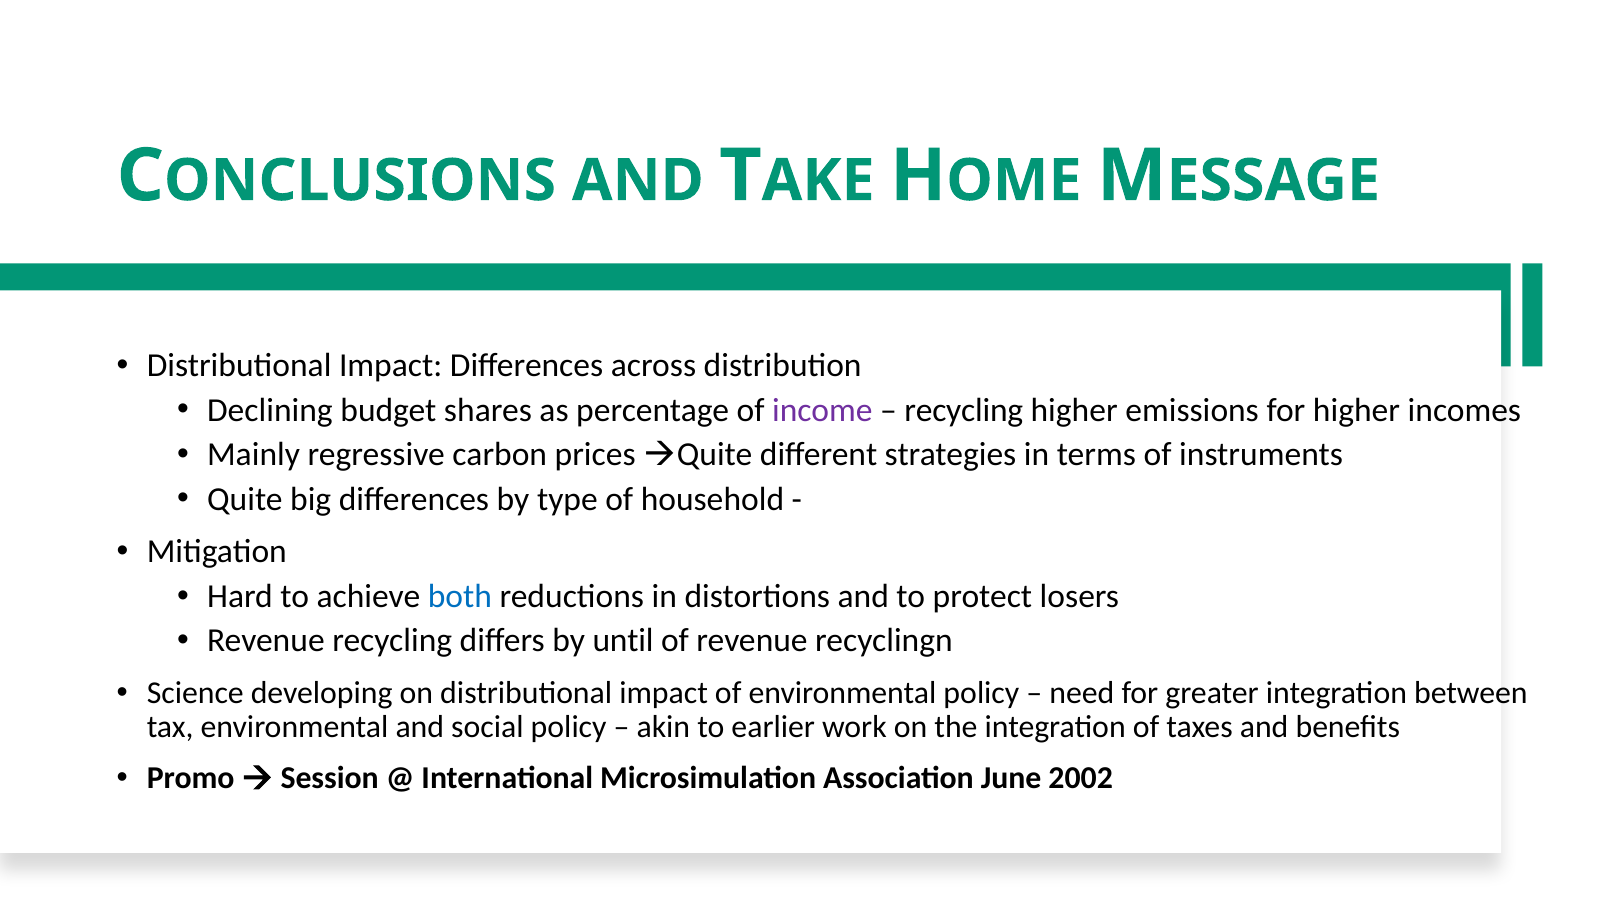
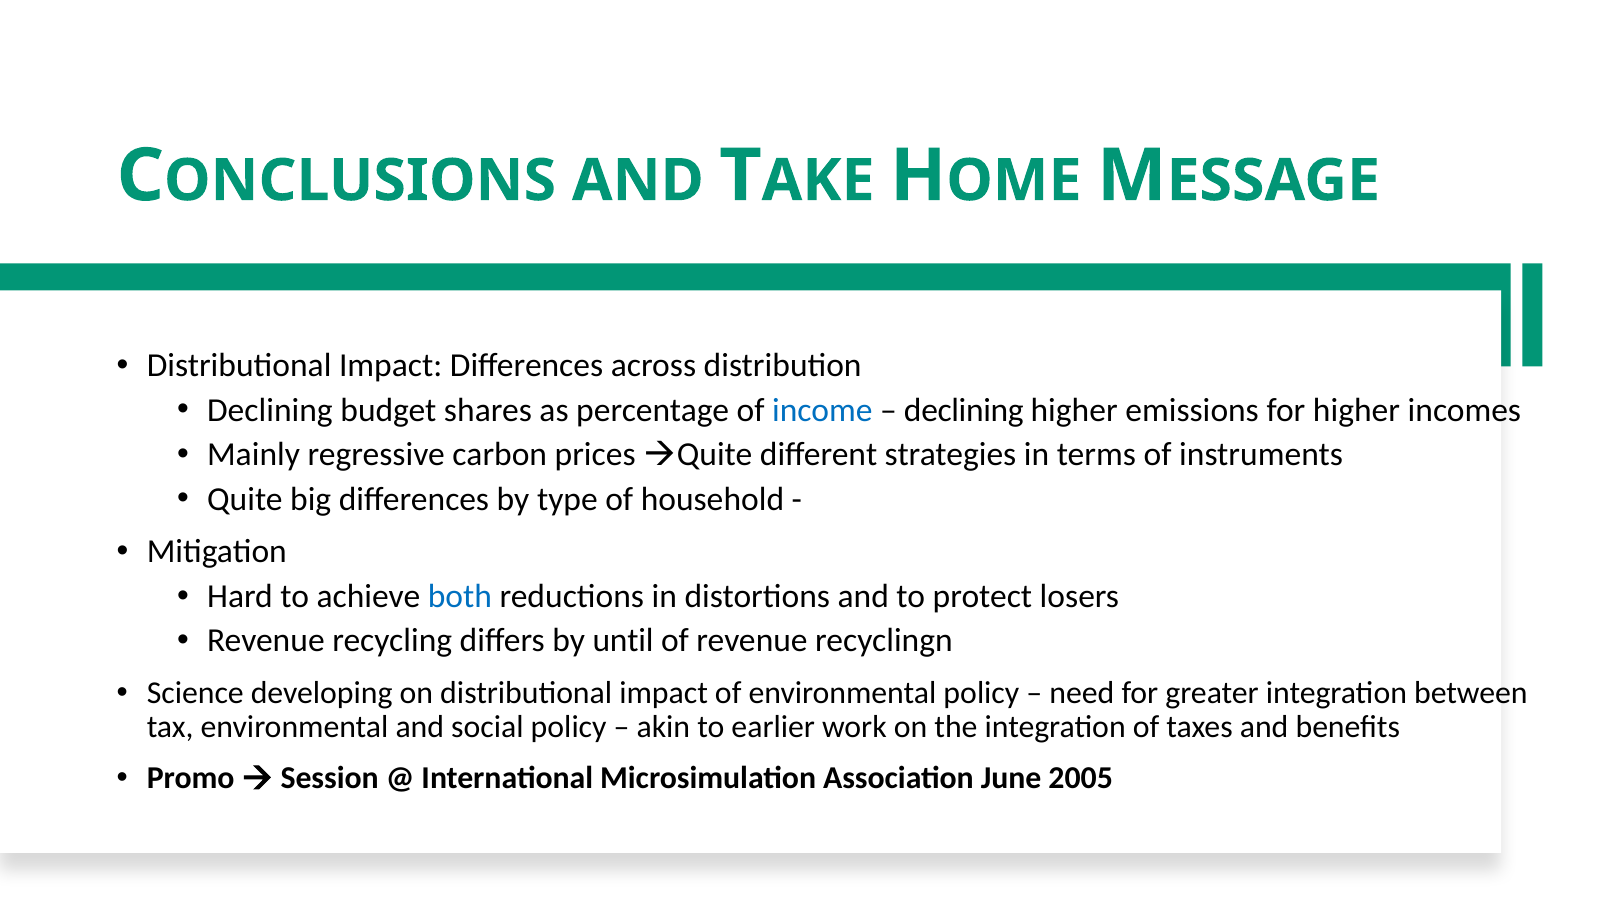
income colour: purple -> blue
recycling at (964, 410): recycling -> declining
2002: 2002 -> 2005
